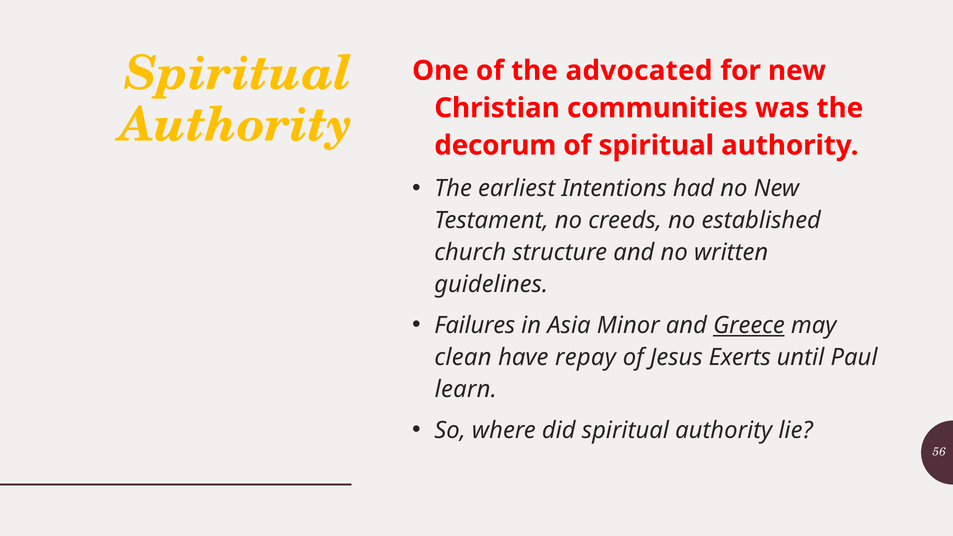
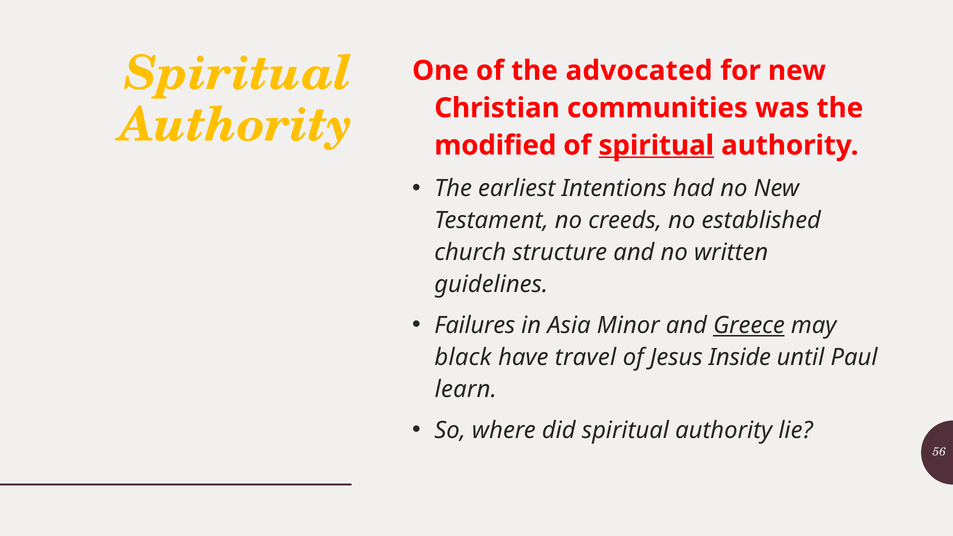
decorum: decorum -> modified
spiritual at (656, 145) underline: none -> present
clean: clean -> black
repay: repay -> travel
Exerts: Exerts -> Inside
